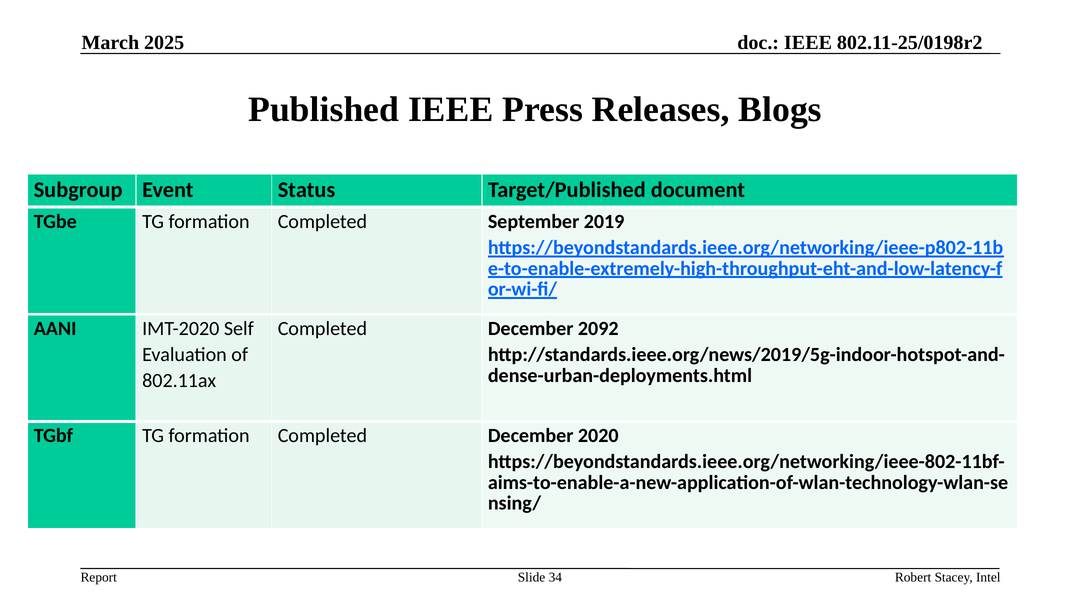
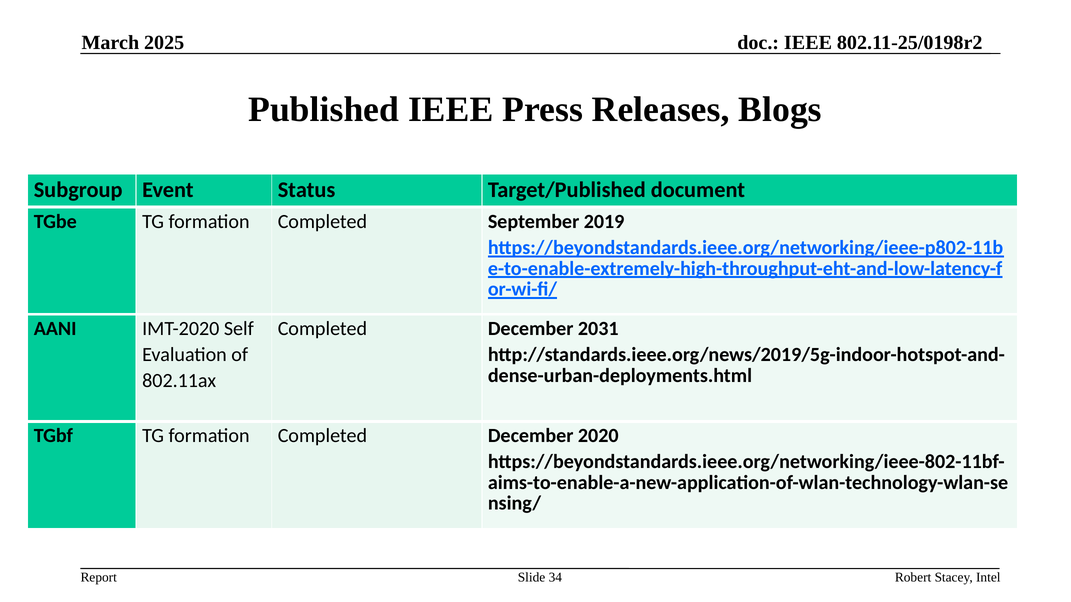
2092: 2092 -> 2031
